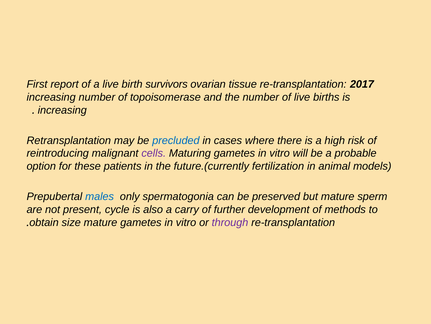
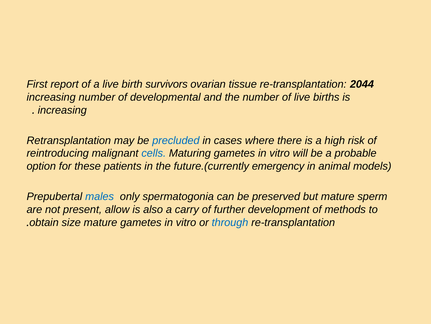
2017: 2017 -> 2044
topoisomerase: topoisomerase -> developmental
cells colour: purple -> blue
fertilization: fertilization -> emergency
cycle: cycle -> allow
through colour: purple -> blue
